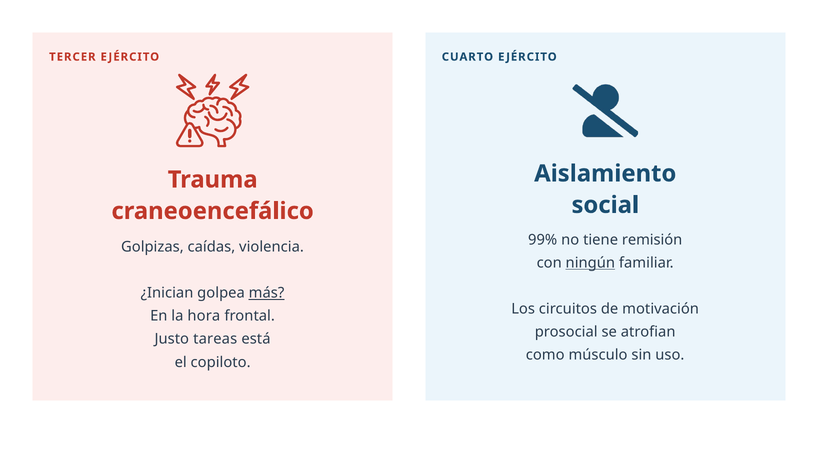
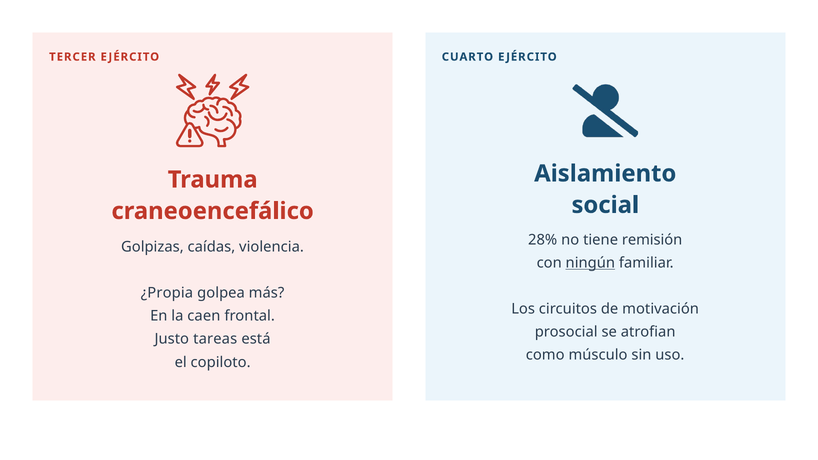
99%: 99% -> 28%
¿Inician: ¿Inician -> ¿Propia
más underline: present -> none
hora: hora -> caen
